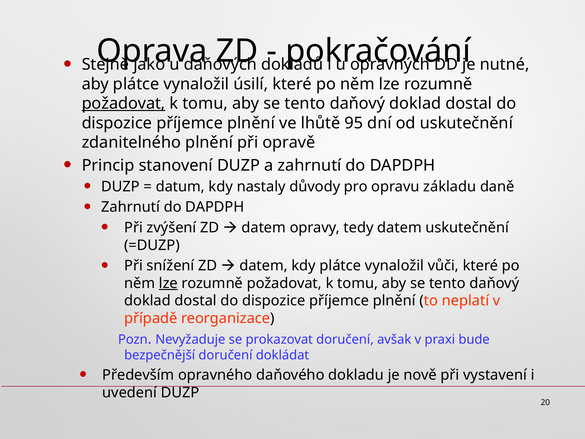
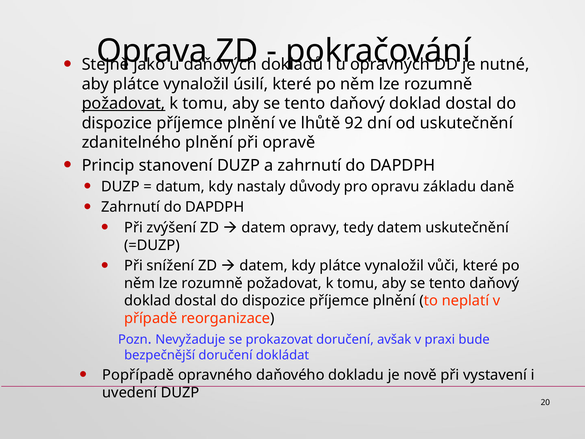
95: 95 -> 92
lze at (168, 283) underline: present -> none
Především: Především -> Popřípadě
